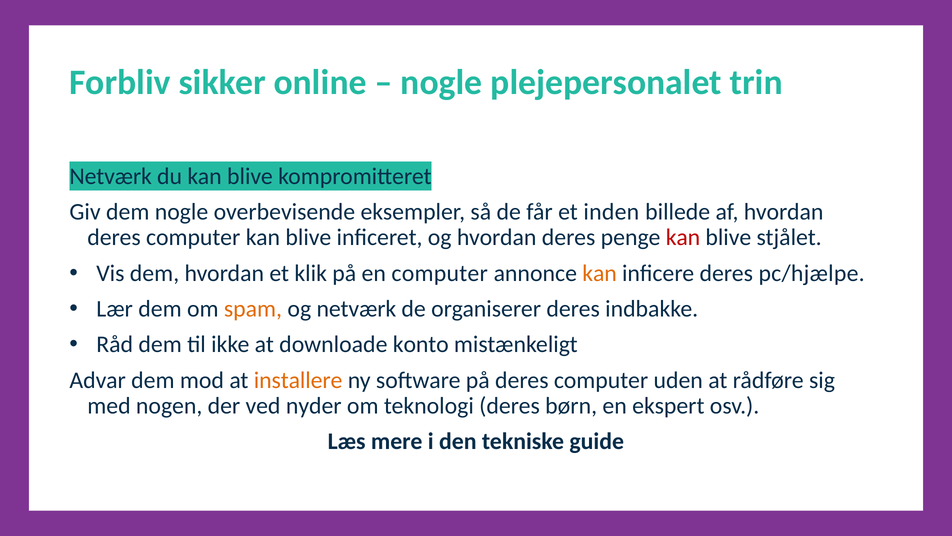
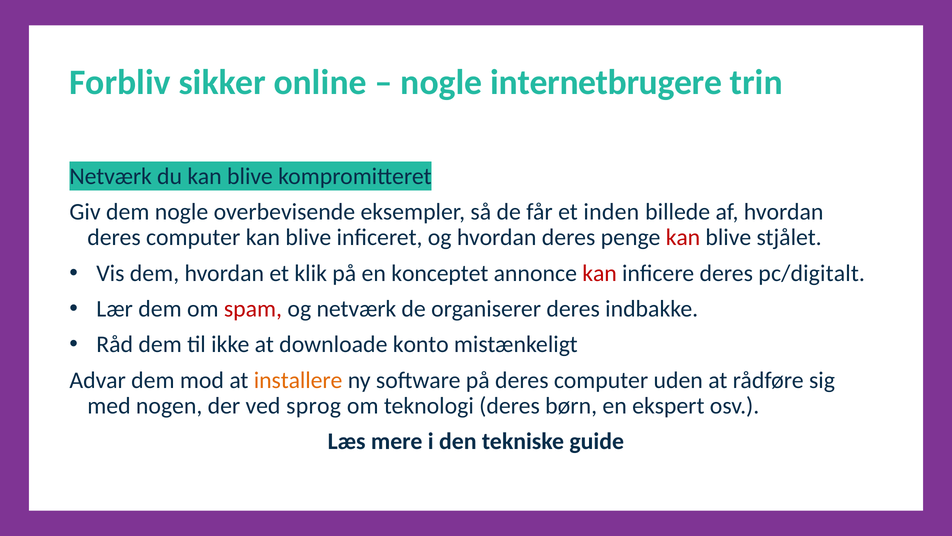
plejepersonalet: plejepersonalet -> internetbrugere
en computer: computer -> konceptet
kan at (600, 273) colour: orange -> red
pc/hjælpe: pc/hjælpe -> pc/digitalt
spam colour: orange -> red
nyder: nyder -> sprog
